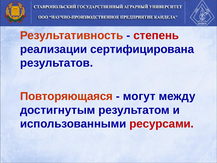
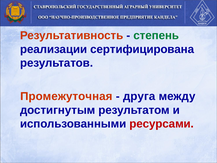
степень colour: red -> green
Повторяющаяся: Повторяющаяся -> Промежуточная
могут: могут -> друга
